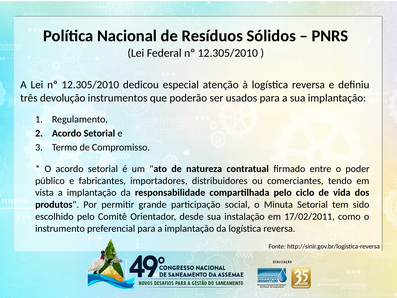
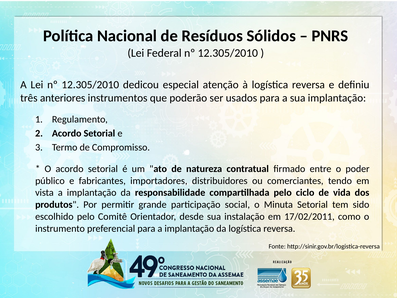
devolução: devolução -> anteriores
